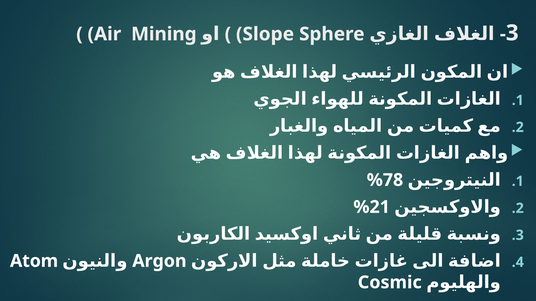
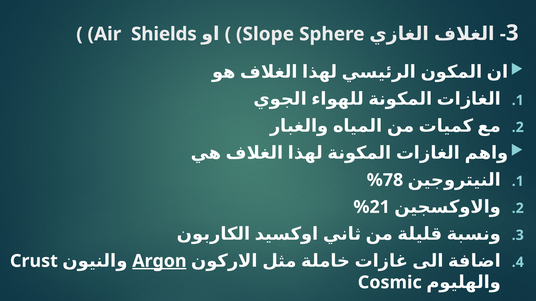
Mining: Mining -> Shields
Atom: Atom -> Crust
Argon underline: none -> present
